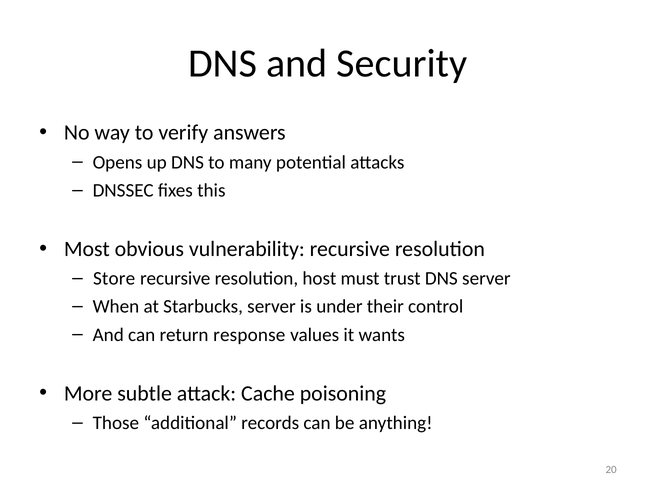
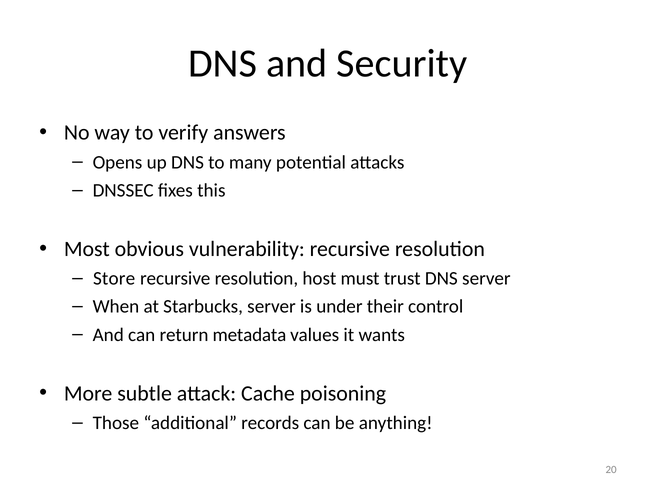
response: response -> metadata
